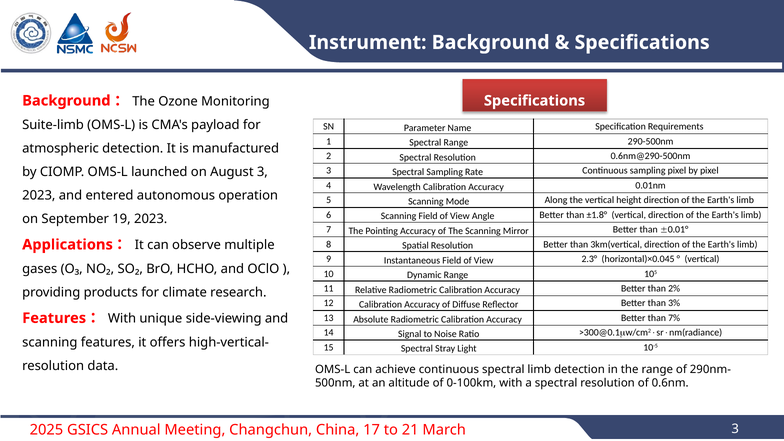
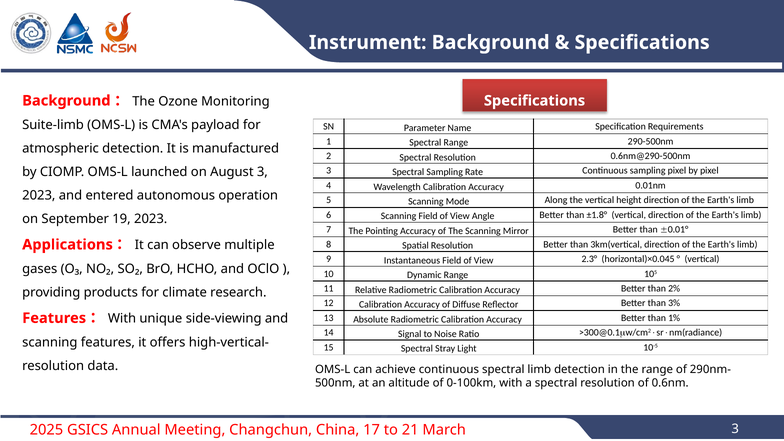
7%: 7% -> 1%
